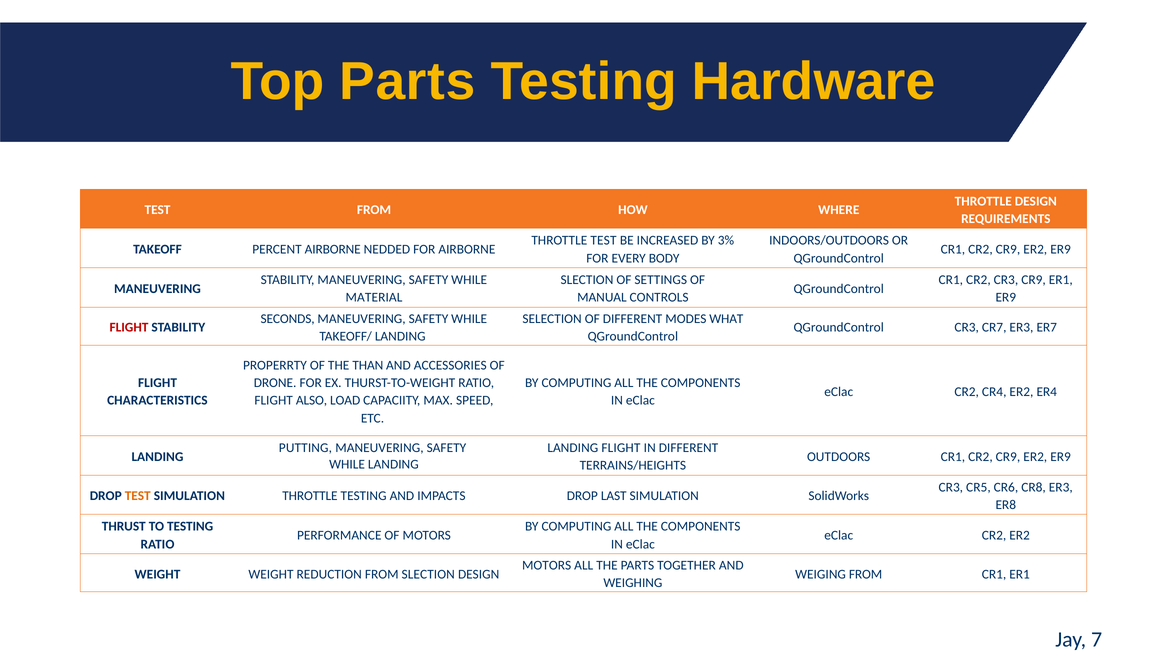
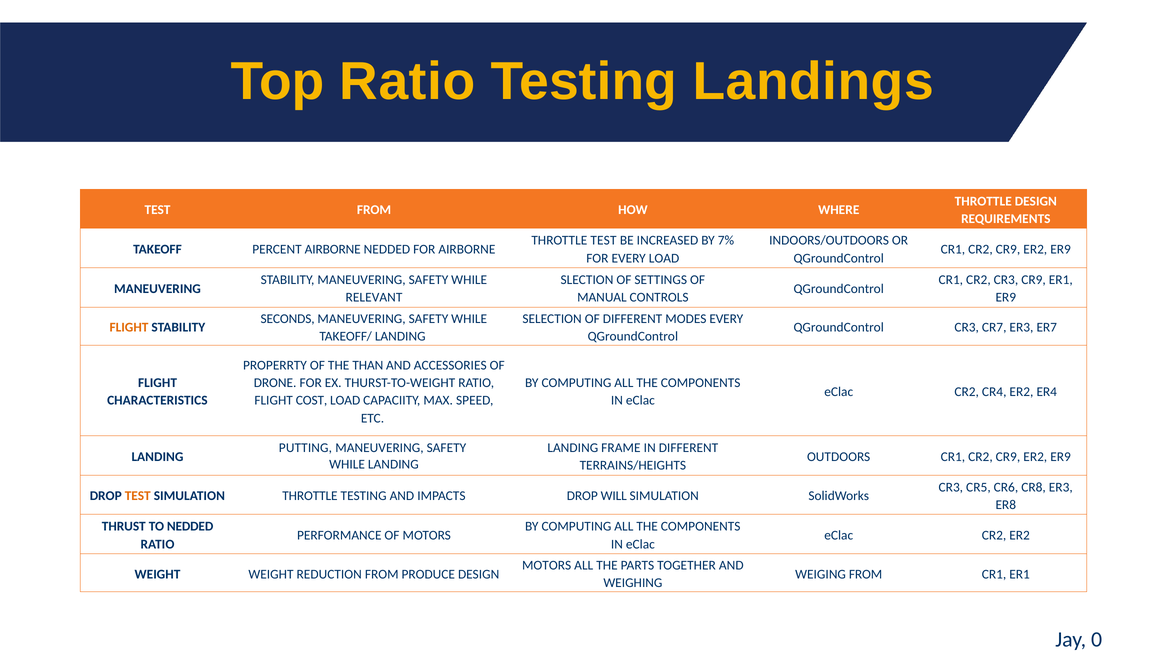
Top Parts: Parts -> Ratio
Hardware: Hardware -> Landings
3%: 3% -> 7%
EVERY BODY: BODY -> LOAD
MATERIAL: MATERIAL -> RELEVANT
MODES WHAT: WHAT -> EVERY
FLIGHT at (129, 328) colour: red -> orange
ALSO: ALSO -> COST
LANDING FLIGHT: FLIGHT -> FRAME
LAST: LAST -> WILL
TO TESTING: TESTING -> NEDDED
FROM SLECTION: SLECTION -> PRODUCE
7: 7 -> 0
